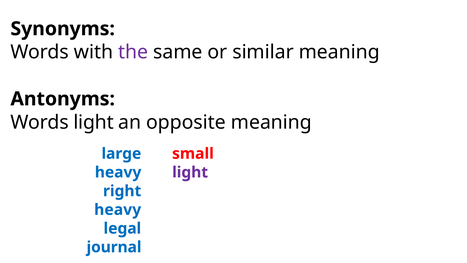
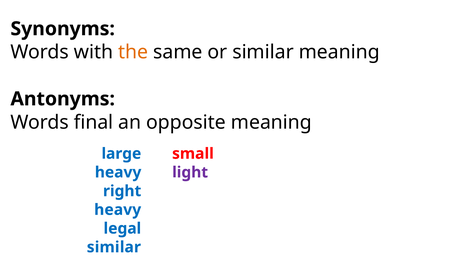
the colour: purple -> orange
Words light: light -> final
journal at (114, 247): journal -> similar
